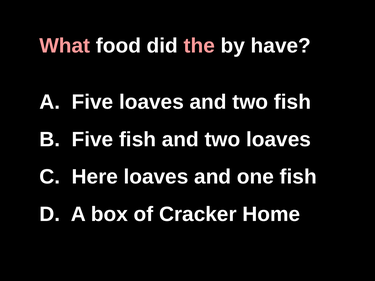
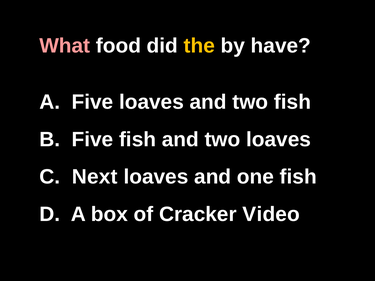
the colour: pink -> yellow
Here: Here -> Next
Home: Home -> Video
